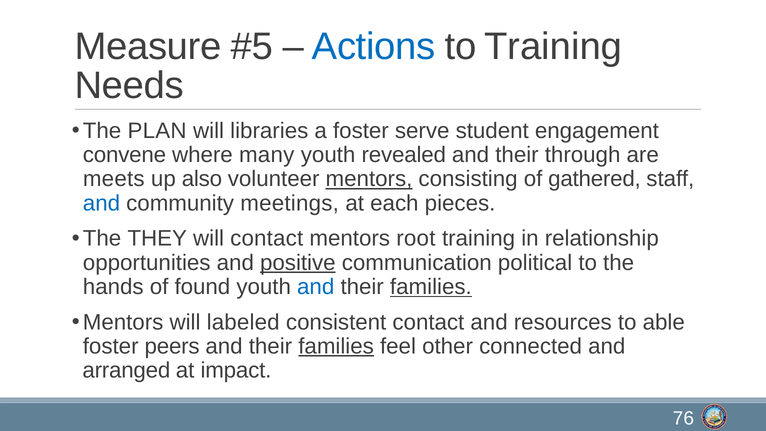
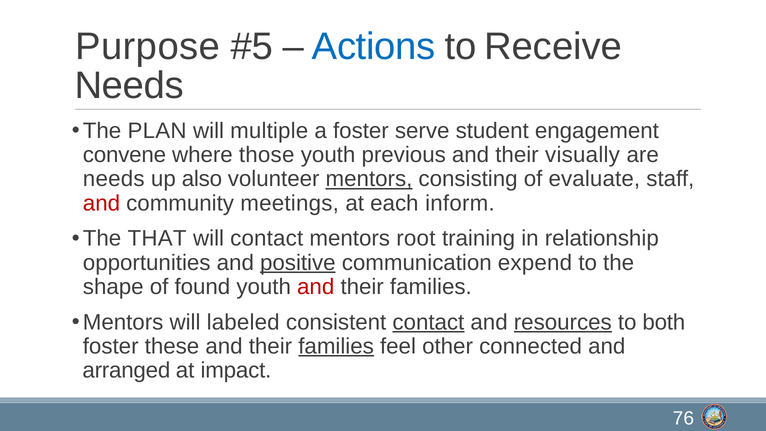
Measure: Measure -> Purpose
to Training: Training -> Receive
libraries: libraries -> multiple
many: many -> those
revealed: revealed -> previous
through: through -> visually
meets at (114, 179): meets -> needs
gathered: gathered -> evaluate
and at (101, 203) colour: blue -> red
pieces: pieces -> inform
THEY: THEY -> THAT
political: political -> expend
hands: hands -> shape
and at (316, 287) colour: blue -> red
families at (431, 287) underline: present -> none
contact at (428, 322) underline: none -> present
resources underline: none -> present
able: able -> both
peers: peers -> these
